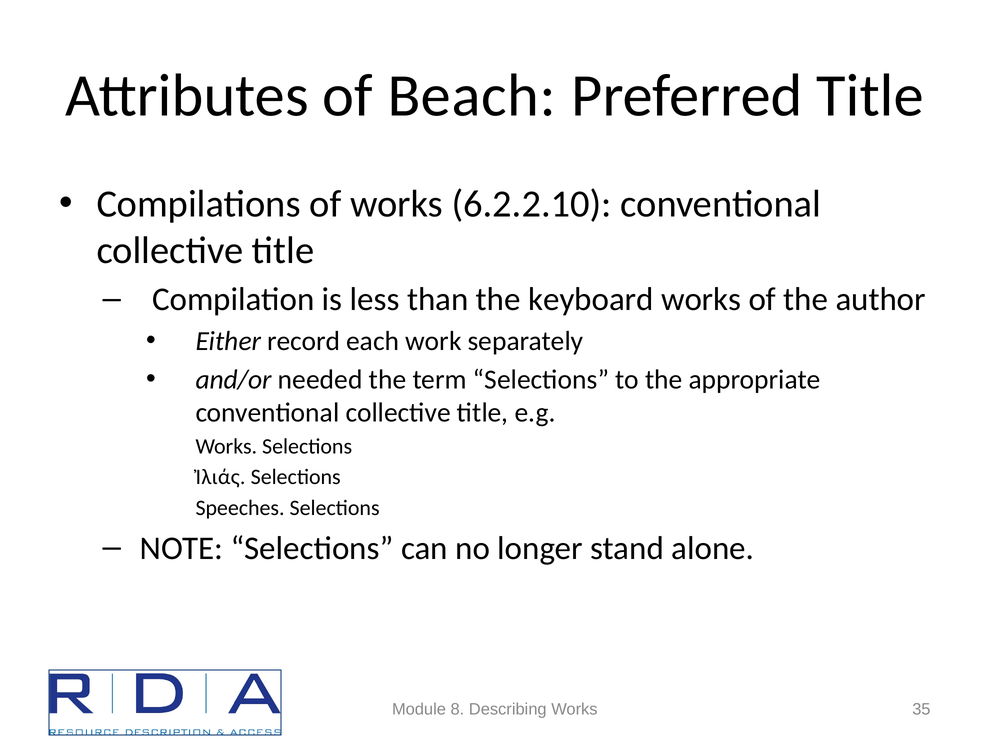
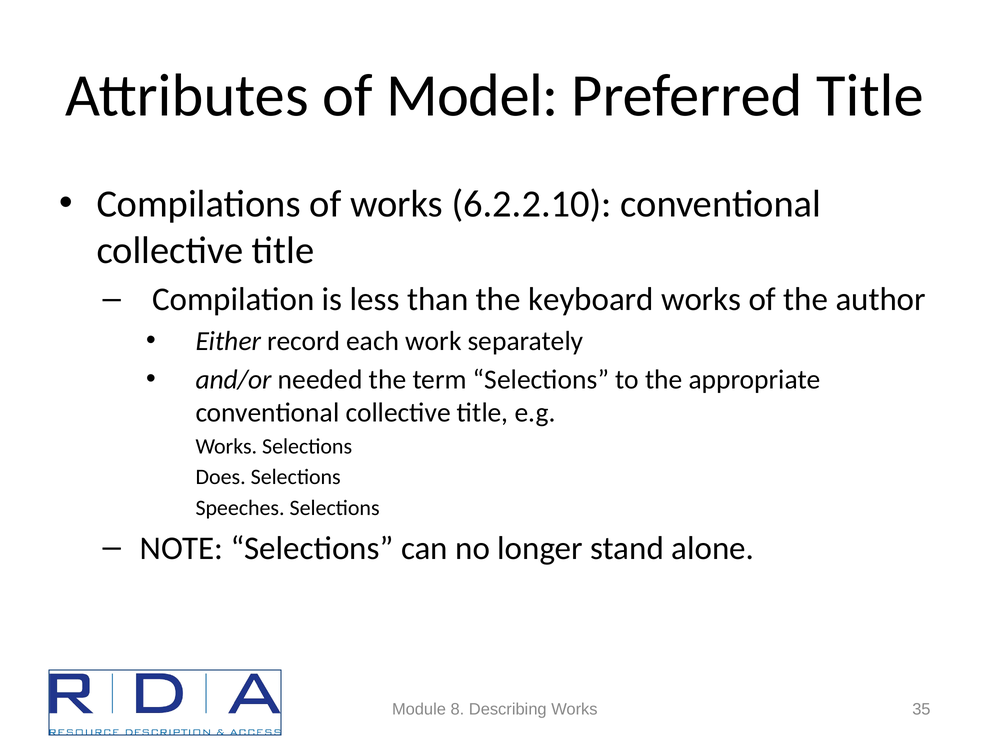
Beach: Beach -> Model
Ἰλιάς: Ἰλιάς -> Does
